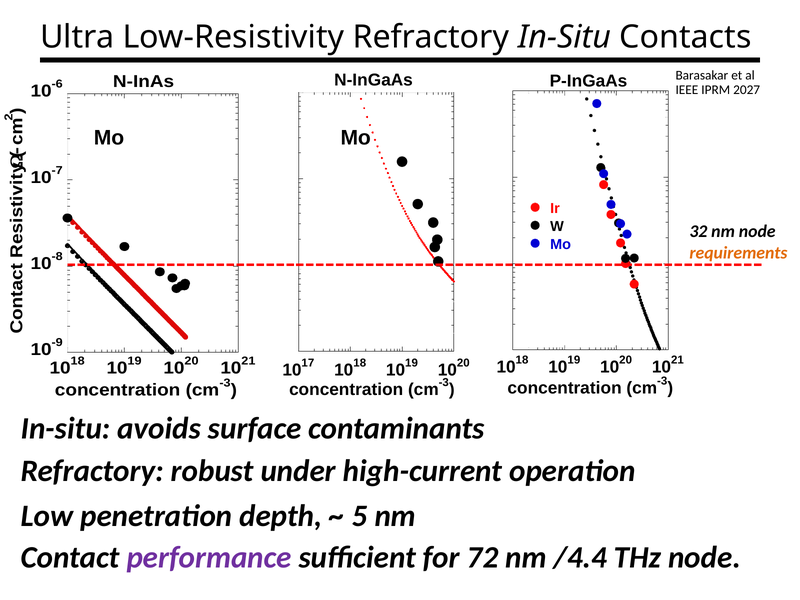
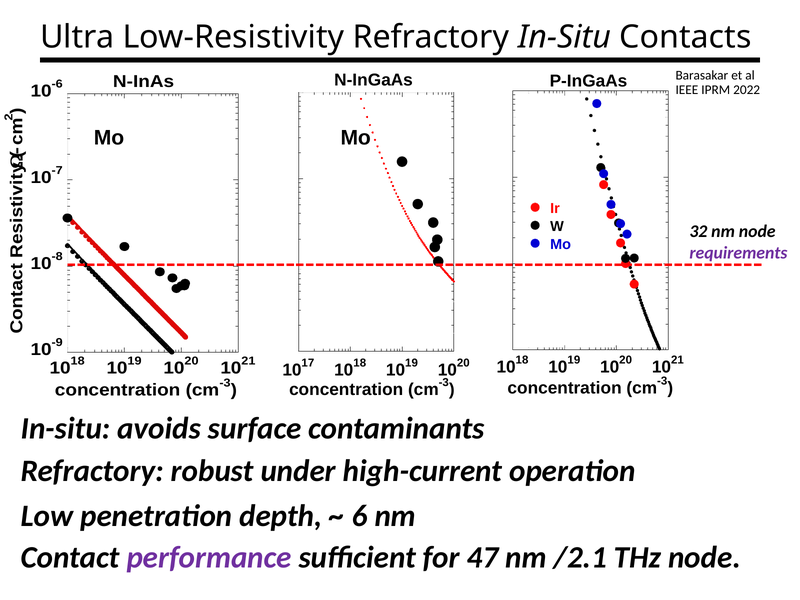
2027: 2027 -> 2022
requirements colour: orange -> purple
5: 5 -> 6
72: 72 -> 47
/4.4: /4.4 -> /2.1
